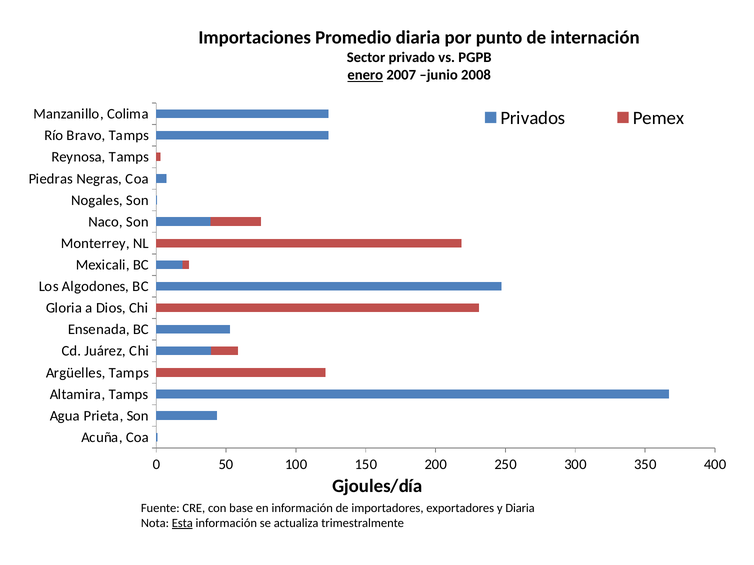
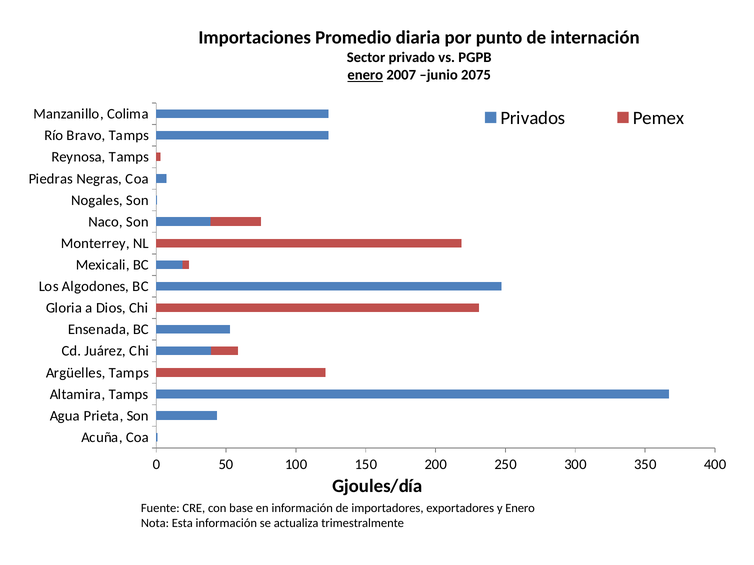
2008: 2008 -> 2075
y Diaria: Diaria -> Enero
Esta underline: present -> none
